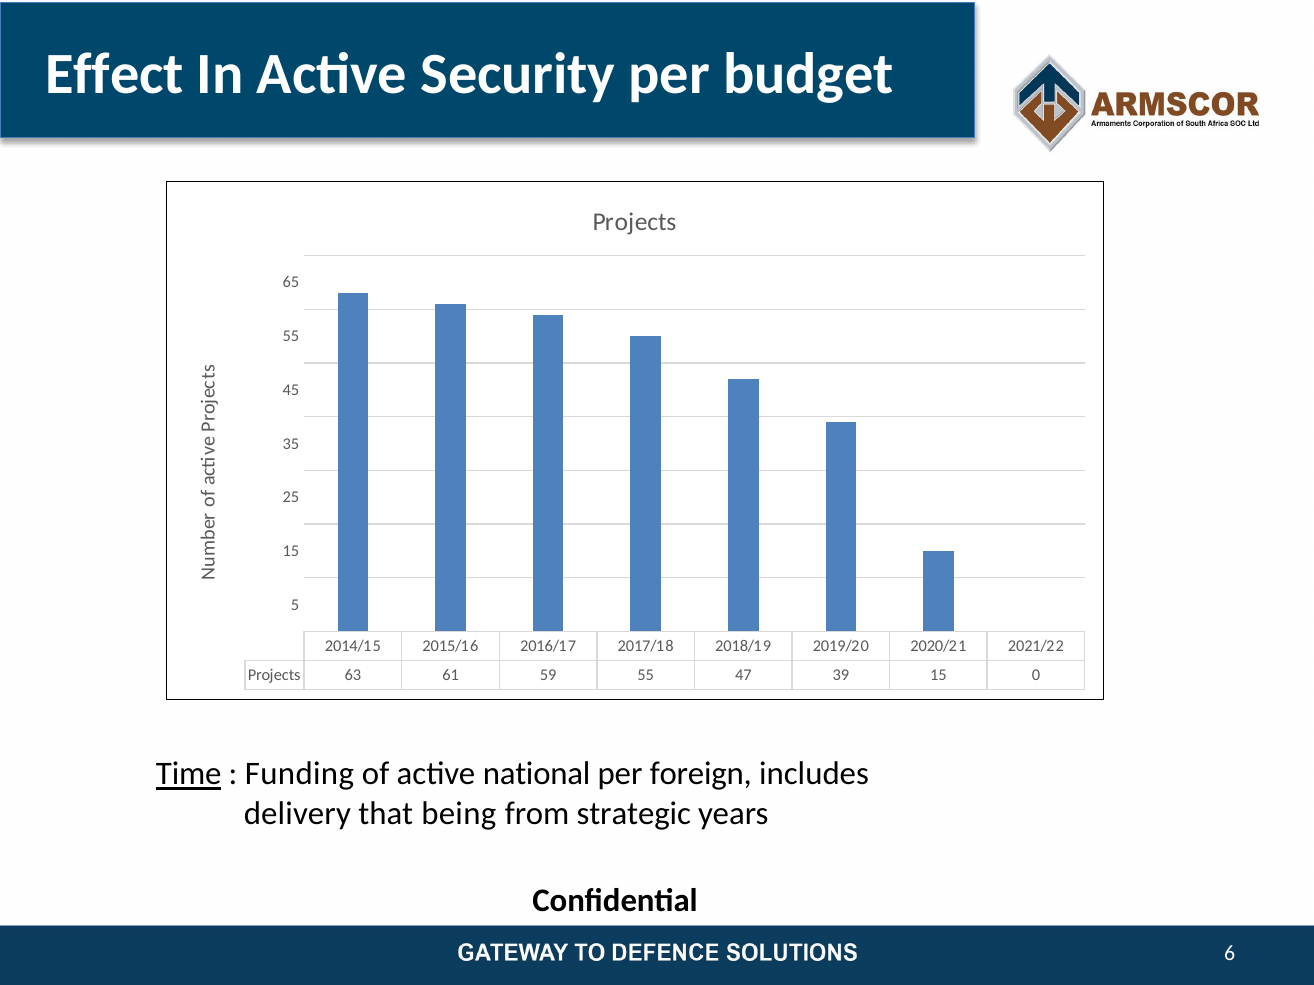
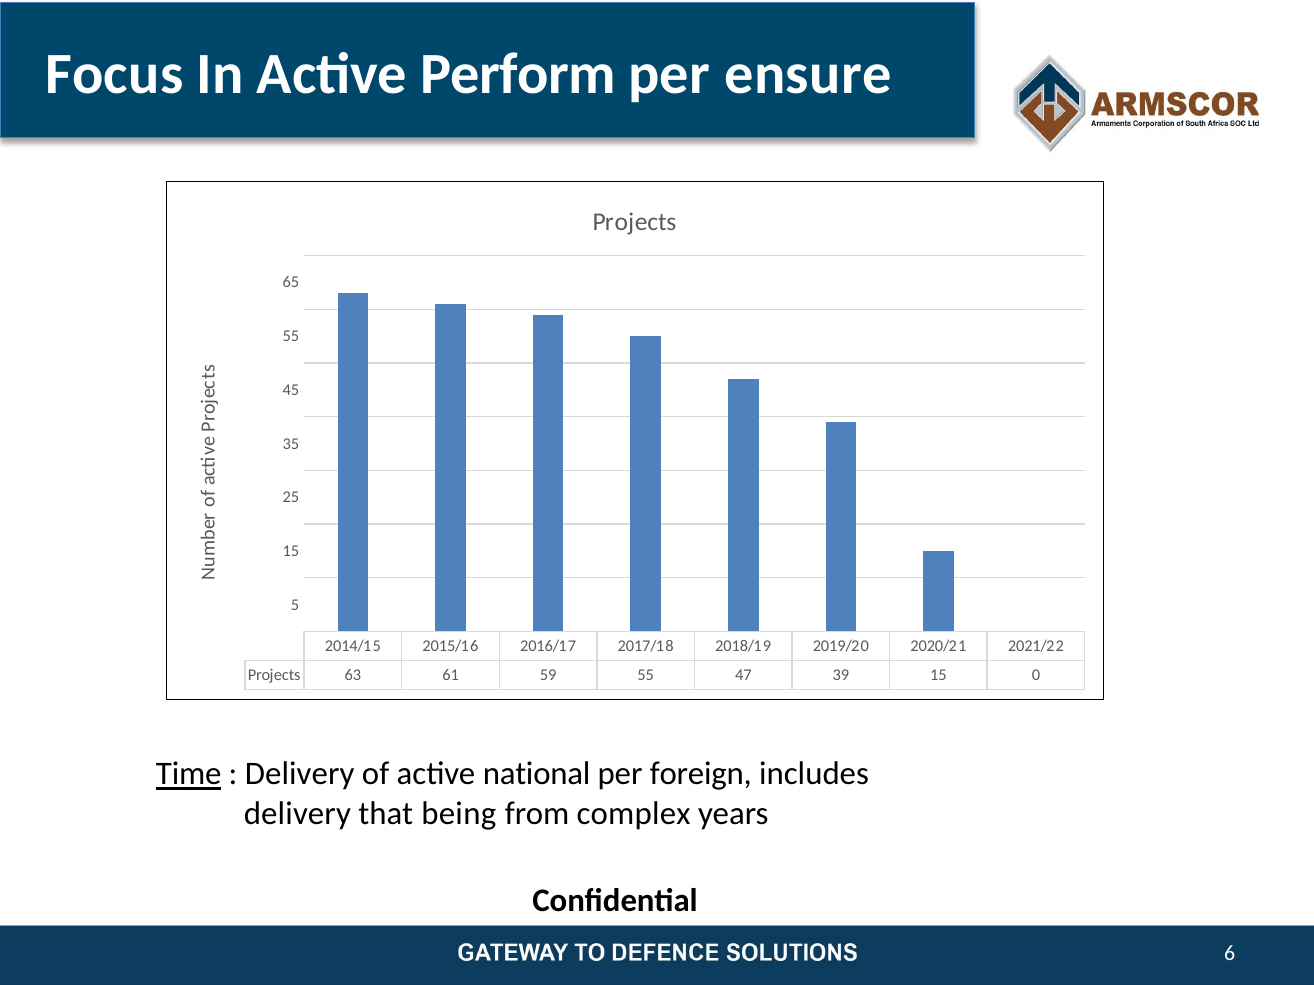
Effect: Effect -> Focus
Security: Security -> Perform
budget: budget -> ensure
Funding at (299, 775): Funding -> Delivery
strategic: strategic -> complex
